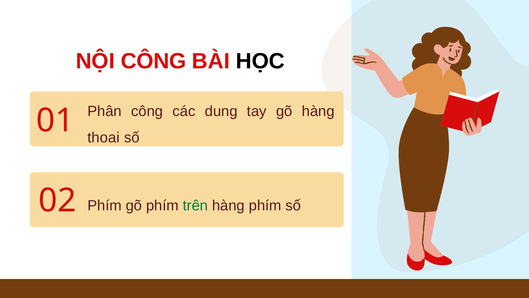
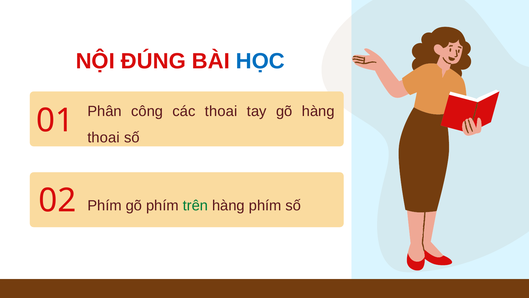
NỘI CÔNG: CÔNG -> ĐÚNG
HỌC colour: black -> blue
các dung: dung -> thoai
